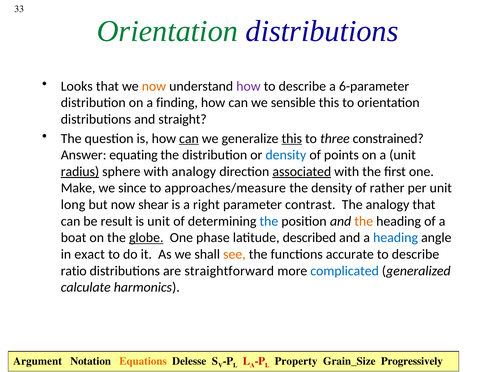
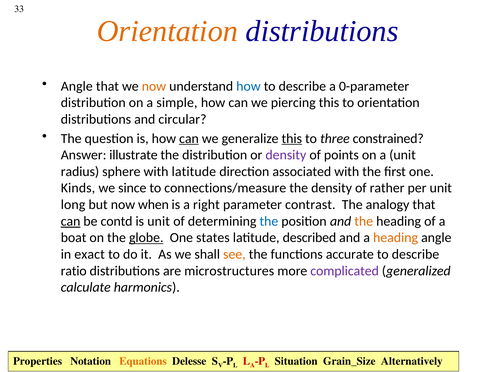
Orientation at (167, 31) colour: green -> orange
Looks at (77, 86): Looks -> Angle
how at (248, 86) colour: purple -> blue
6-parameter: 6-parameter -> 0-parameter
finding: finding -> simple
sensible: sensible -> piercing
straight: straight -> circular
equating: equating -> illustrate
density at (286, 155) colour: blue -> purple
radius underline: present -> none
with analogy: analogy -> latitude
associated underline: present -> none
Make: Make -> Kinds
approaches/measure: approaches/measure -> connections/measure
shear: shear -> when
can at (71, 221) underline: none -> present
result: result -> contd
phase: phase -> states
heading at (396, 238) colour: blue -> orange
straightforward: straightforward -> microstructures
complicated colour: blue -> purple
Argument: Argument -> Properties
Property: Property -> Situation
Progressively: Progressively -> Alternatively
